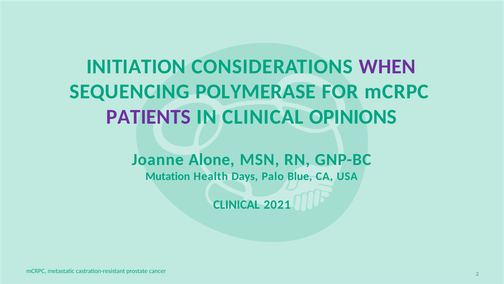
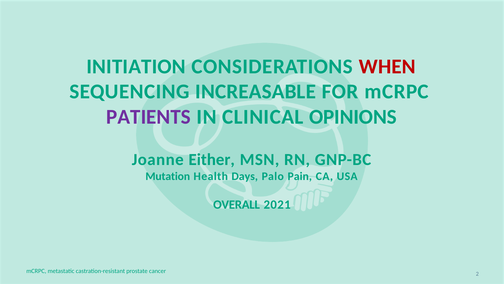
WHEN colour: purple -> red
POLYMERASE: POLYMERASE -> INCREASABLE
Alone: Alone -> Either
Blue: Blue -> Pain
CLINICAL at (236, 204): CLINICAL -> OVERALL
